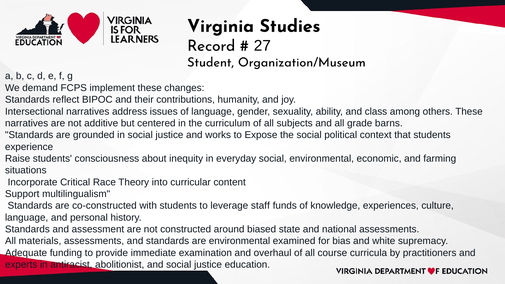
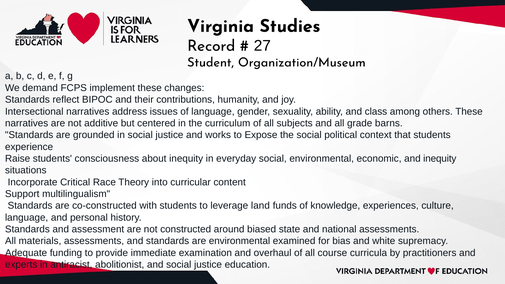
and farming: farming -> inequity
staff: staff -> land
